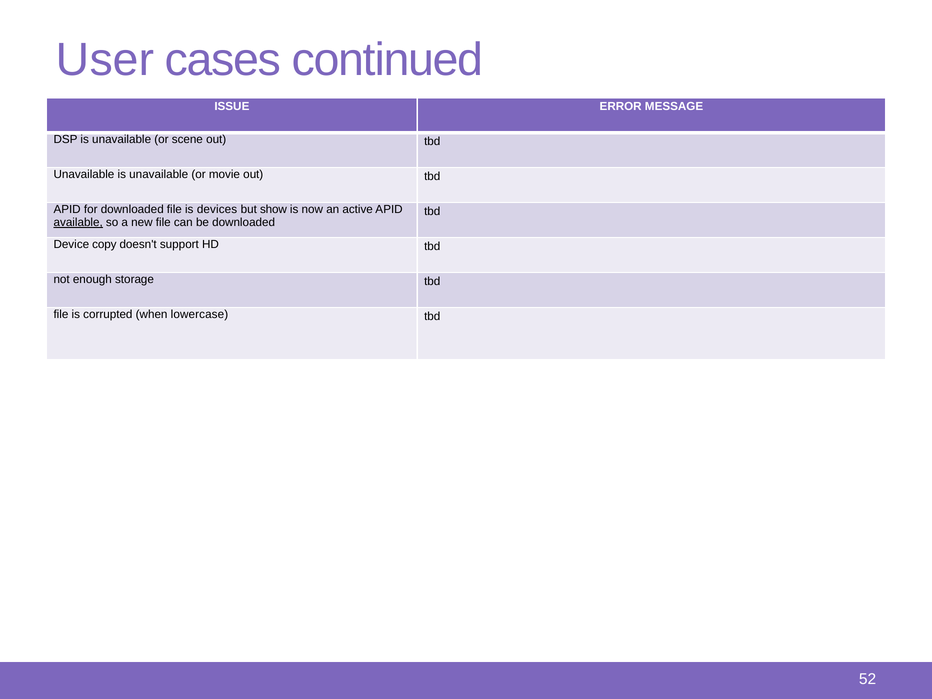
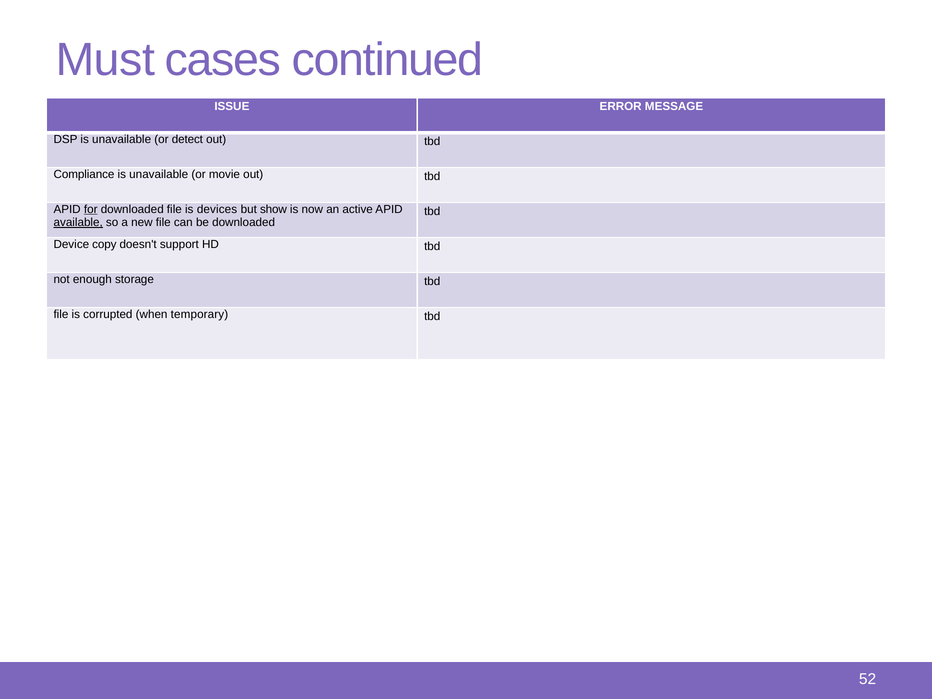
User: User -> Must
scene: scene -> detect
Unavailable at (84, 174): Unavailable -> Compliance
for underline: none -> present
lowercase: lowercase -> temporary
